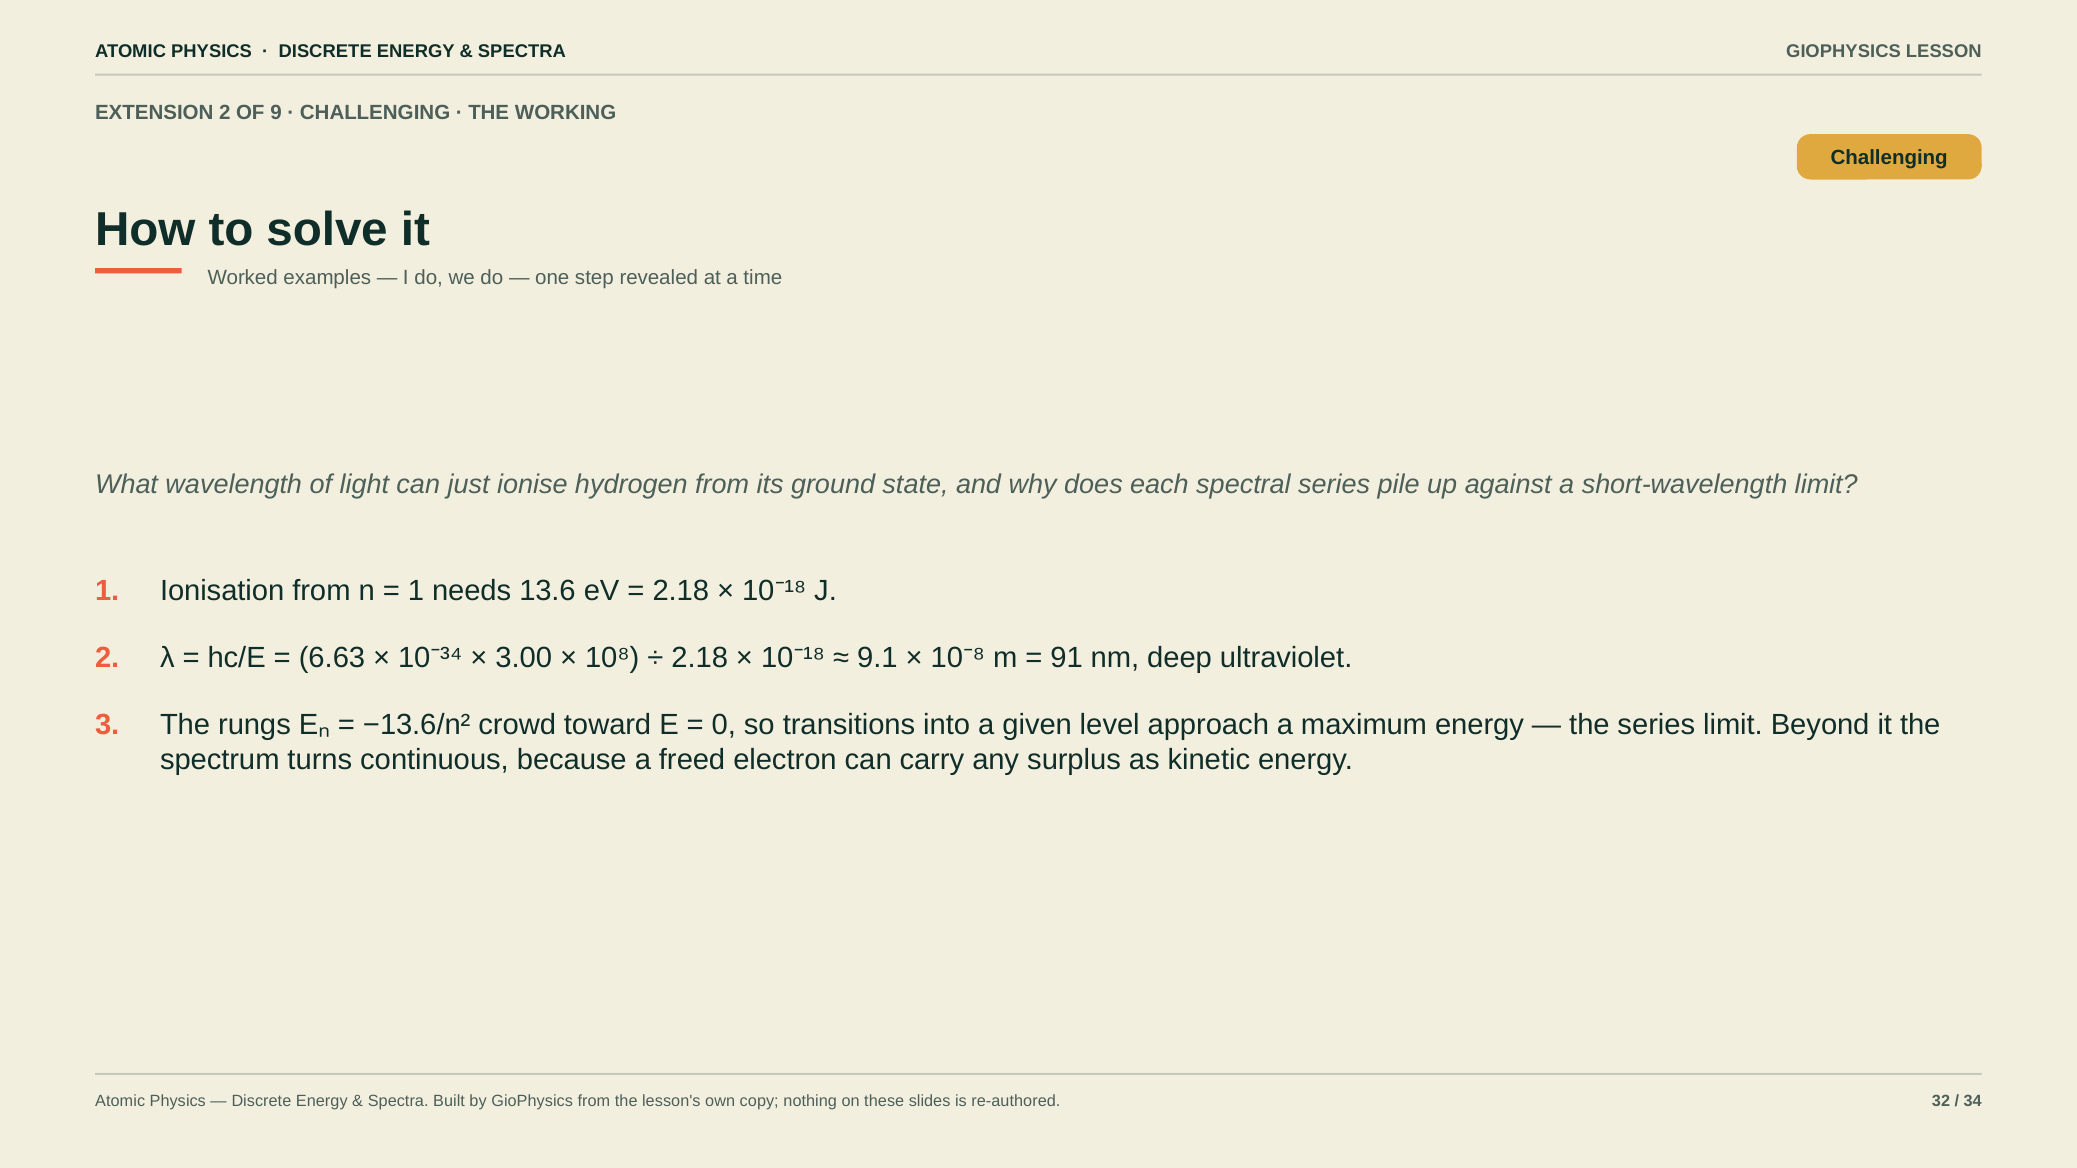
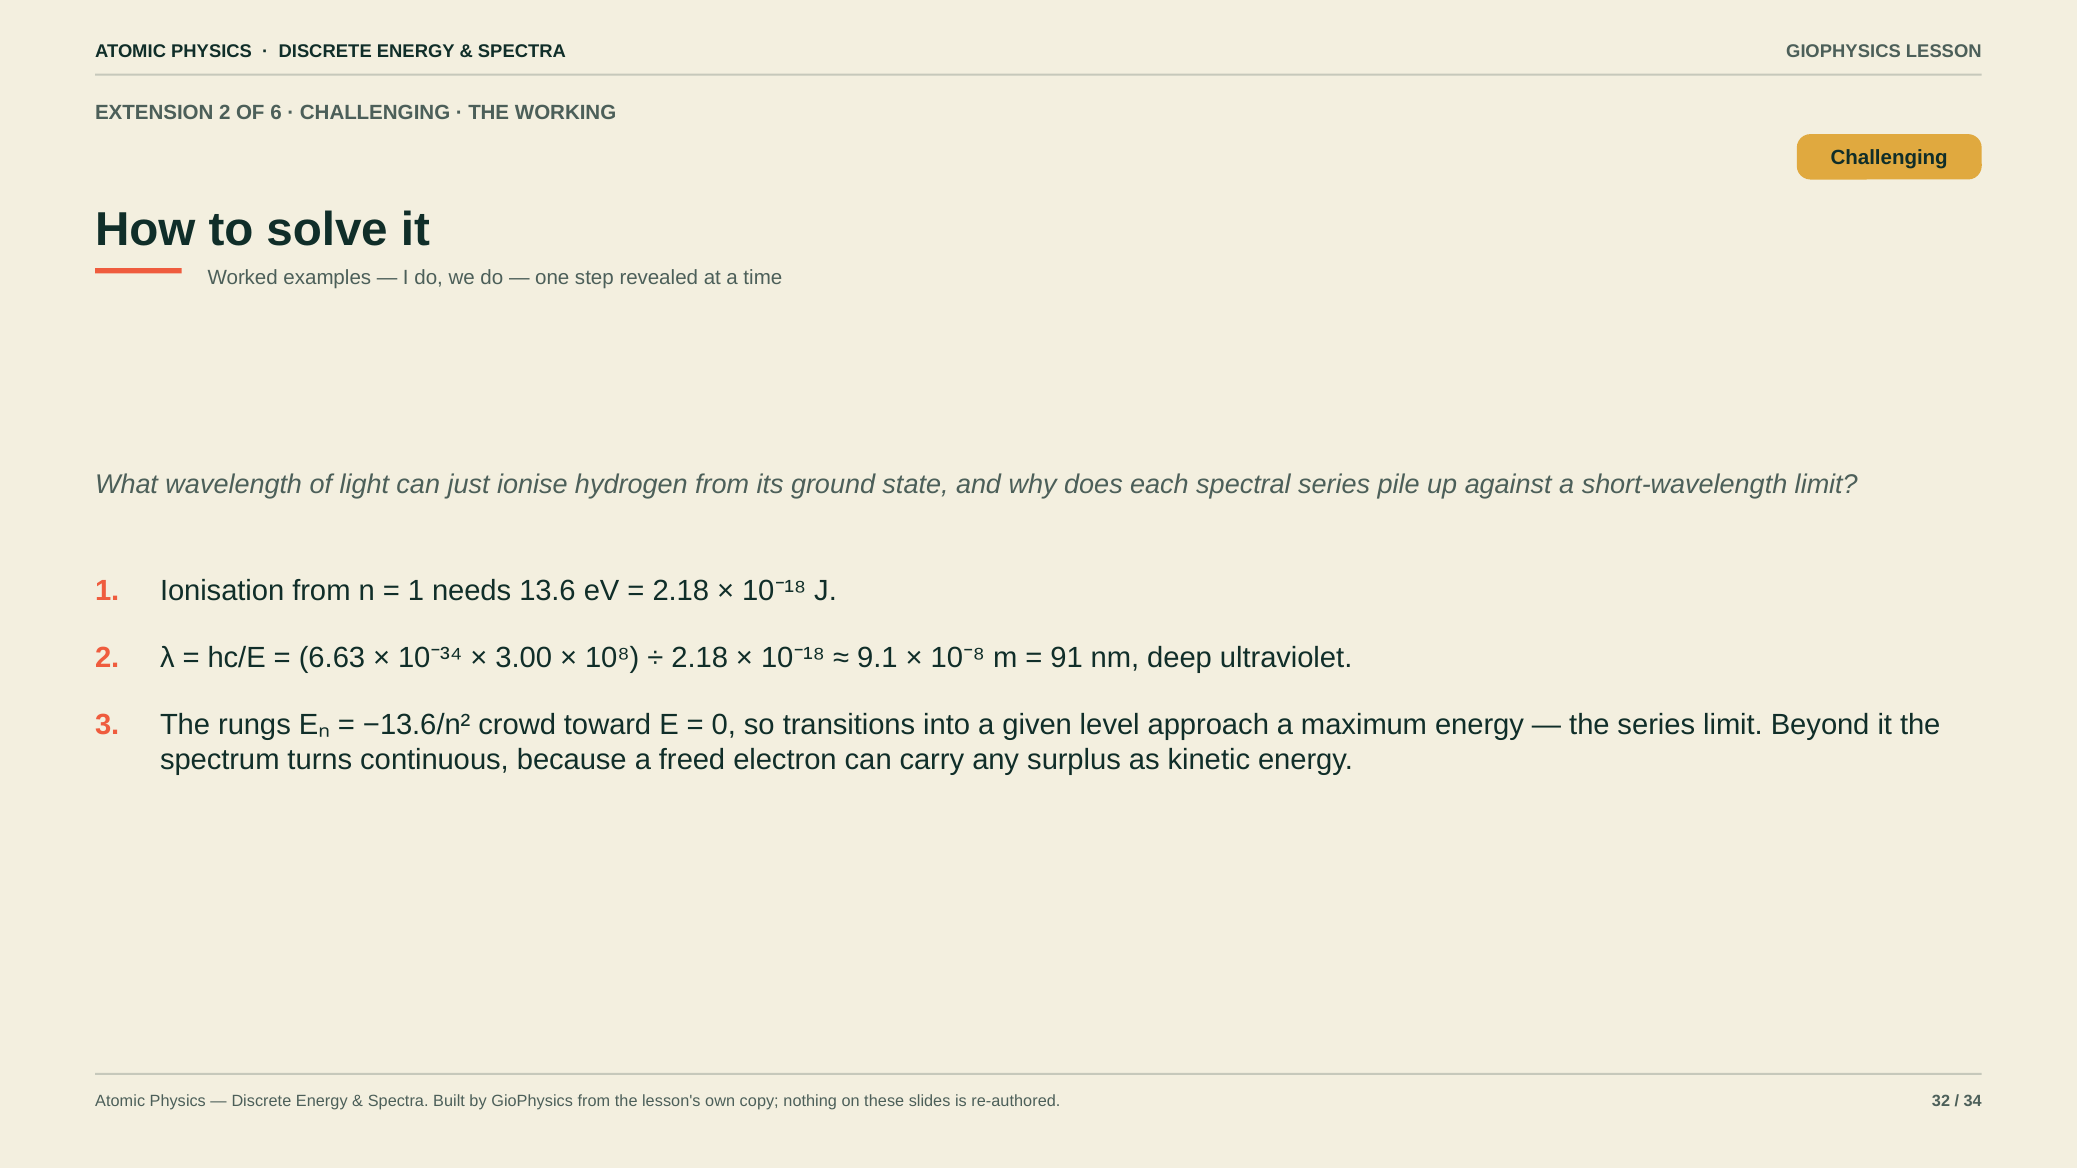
9: 9 -> 6
